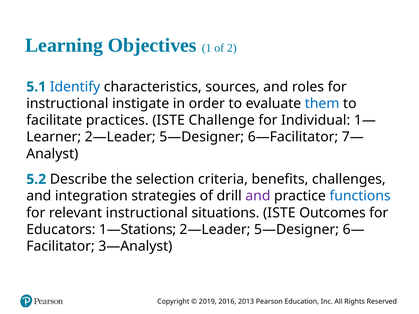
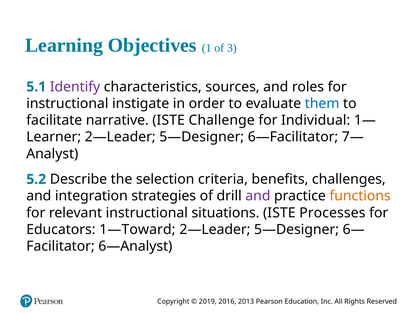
2: 2 -> 3
Identify colour: blue -> purple
practices: practices -> narrative
functions colour: blue -> orange
Outcomes: Outcomes -> Processes
1—Stations: 1—Stations -> 1—Toward
3—Analyst: 3—Analyst -> 6—Analyst
